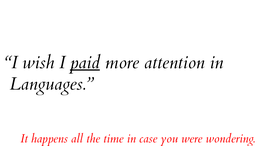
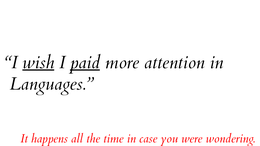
wish underline: none -> present
